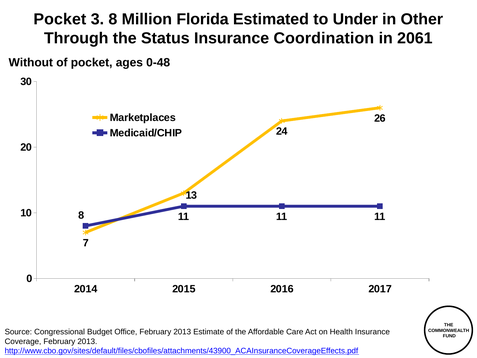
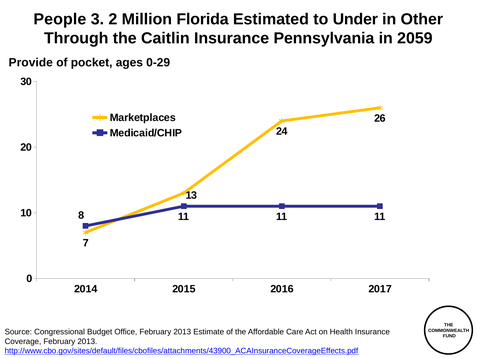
Pocket at (60, 19): Pocket -> People
3 8: 8 -> 2
Status: Status -> Caitlin
Coordination: Coordination -> Pennsylvania
2061: 2061 -> 2059
Without: Without -> Provide
0-48: 0-48 -> 0-29
